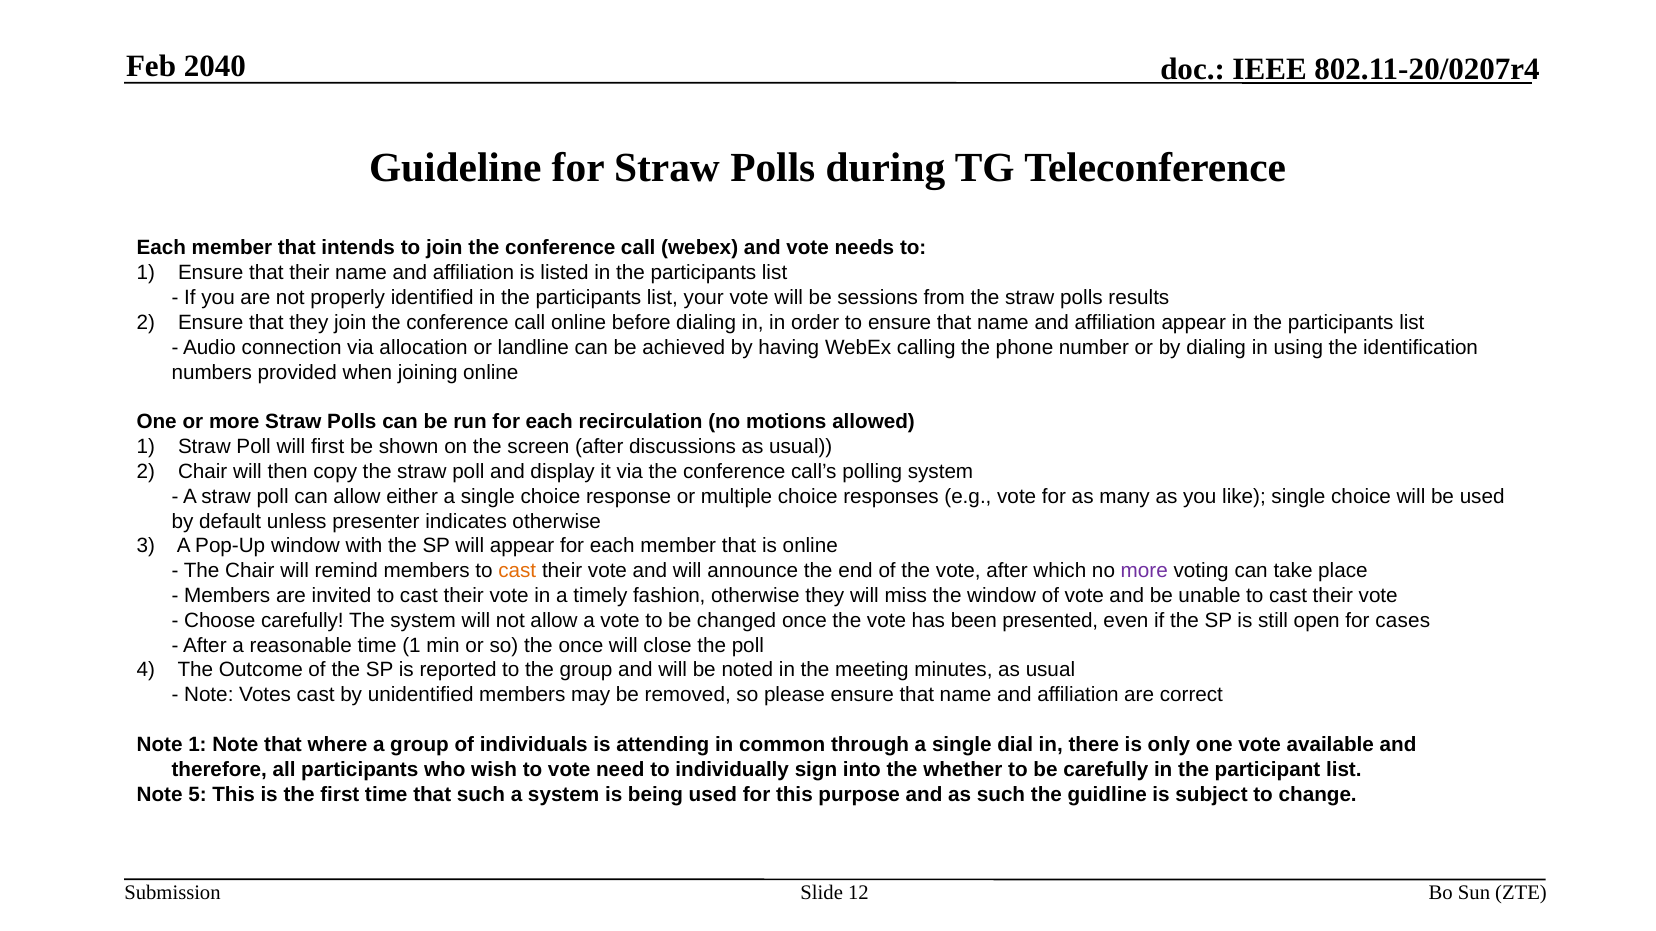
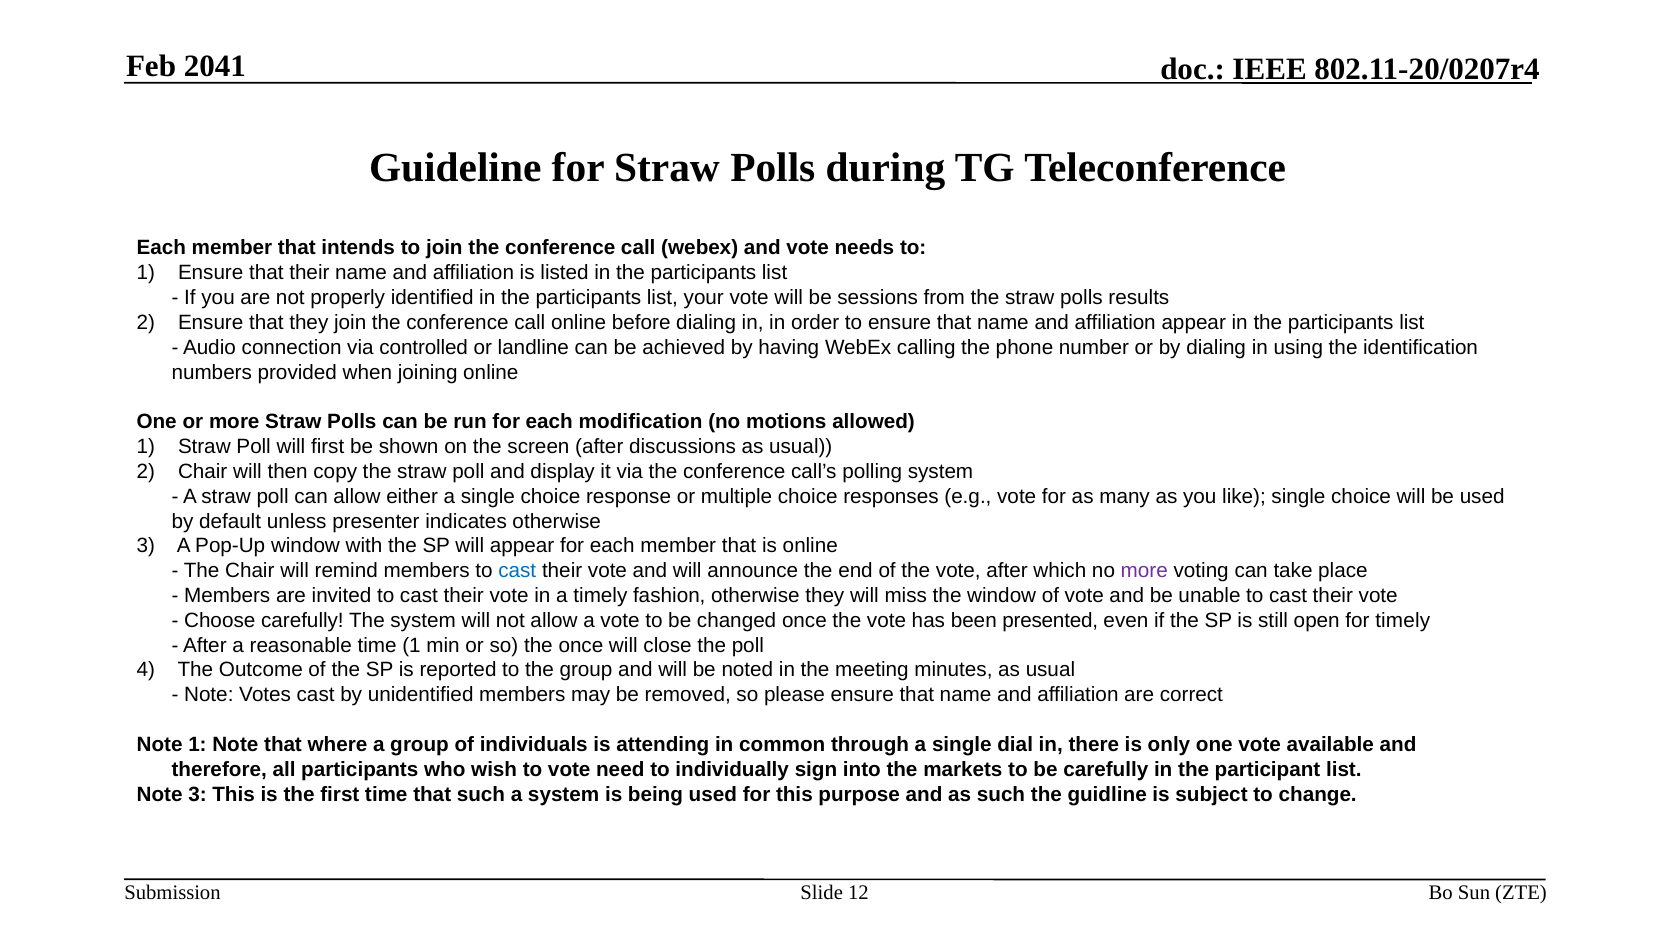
2040: 2040 -> 2041
allocation: allocation -> controlled
recirculation: recirculation -> modification
cast at (517, 571) colour: orange -> blue
for cases: cases -> timely
whether: whether -> markets
Note 5: 5 -> 3
